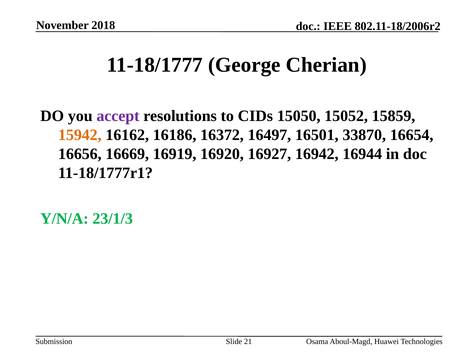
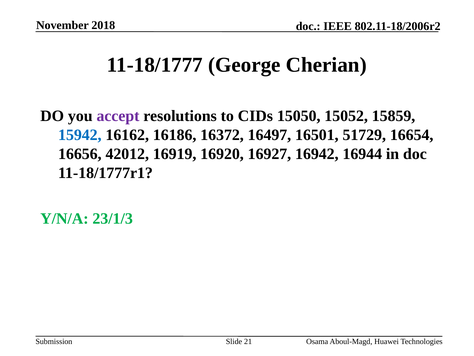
15942 colour: orange -> blue
33870: 33870 -> 51729
16669: 16669 -> 42012
